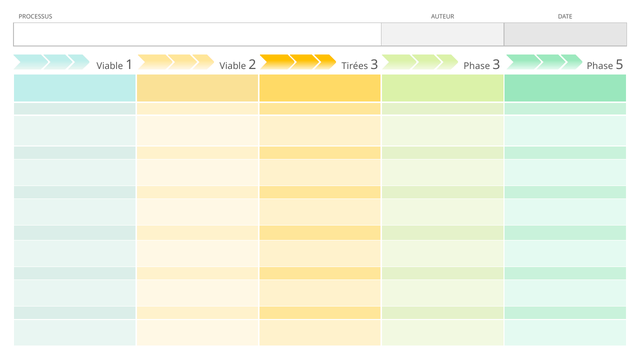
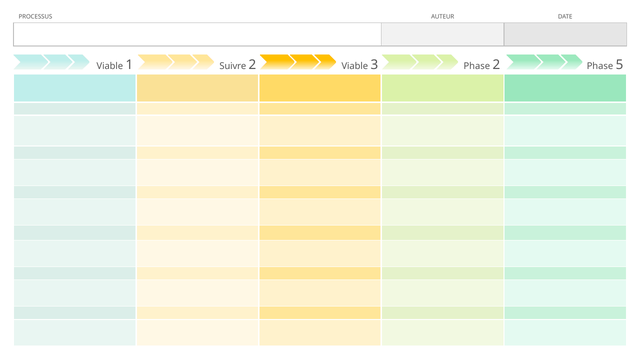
1 Viable: Viable -> Suivre
2 Tirées: Tirées -> Viable
Phase 3: 3 -> 2
